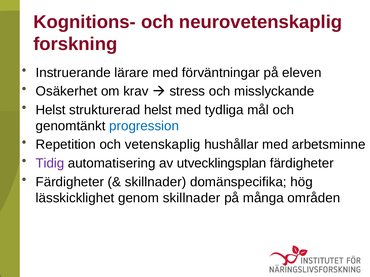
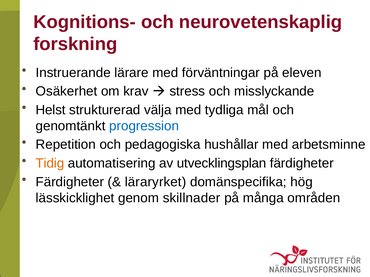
strukturerad helst: helst -> välja
vetenskaplig: vetenskaplig -> pedagogiska
Tidig colour: purple -> orange
skillnader at (156, 182): skillnader -> läraryrket
